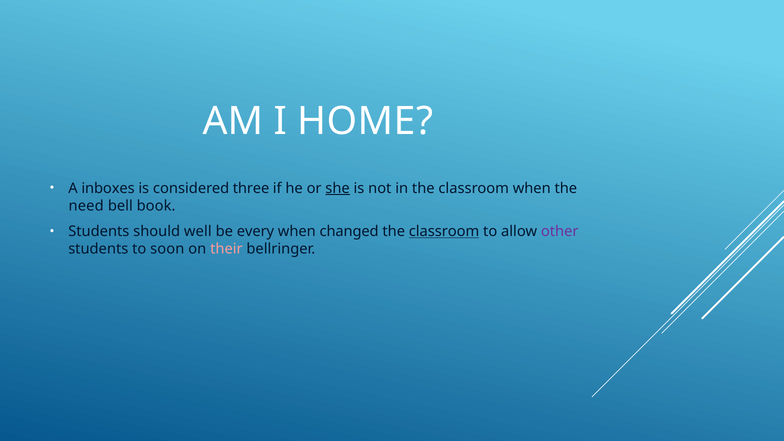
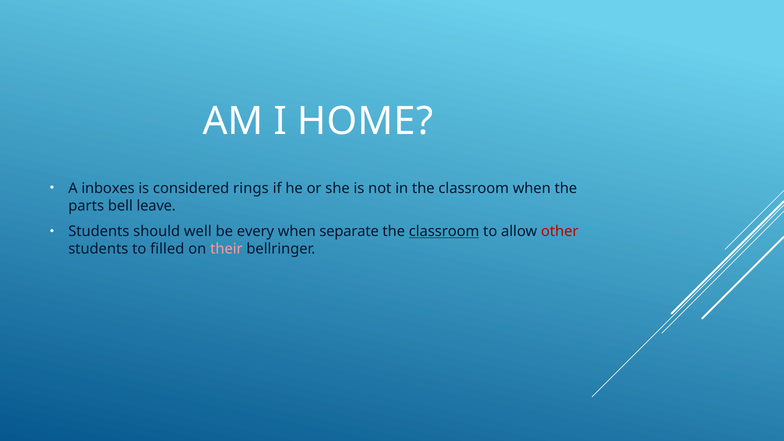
three: three -> rings
she underline: present -> none
need: need -> parts
book: book -> leave
changed: changed -> separate
other colour: purple -> red
soon: soon -> filled
